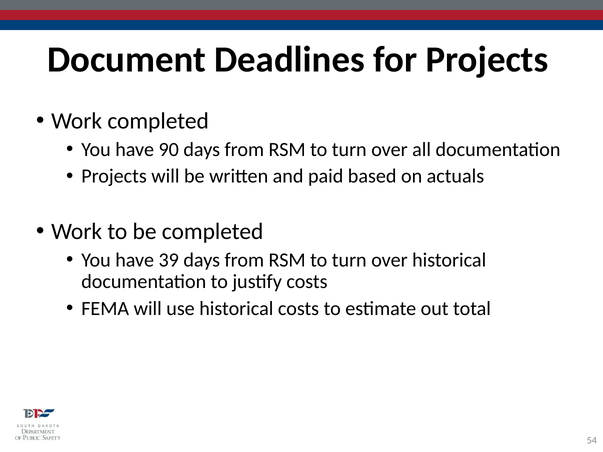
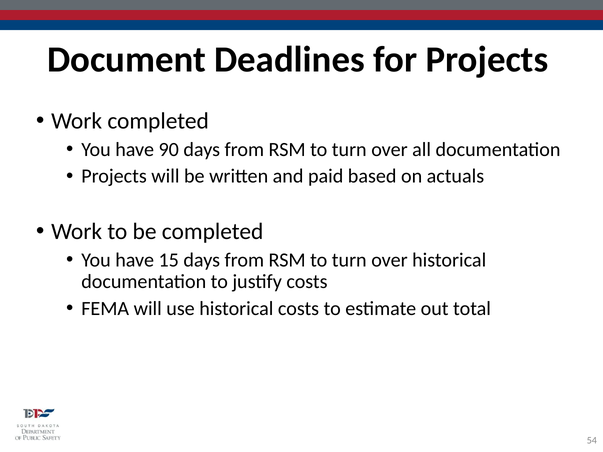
39: 39 -> 15
